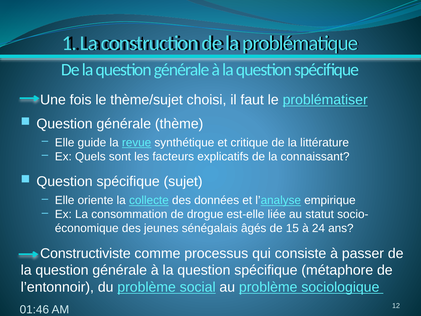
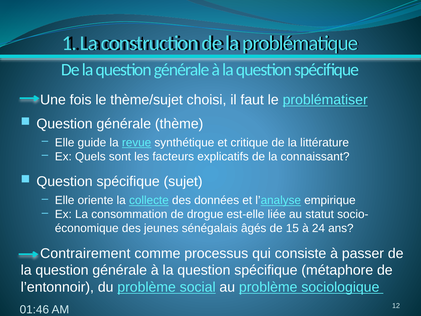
Constructiviste: Constructiviste -> Contrairement
